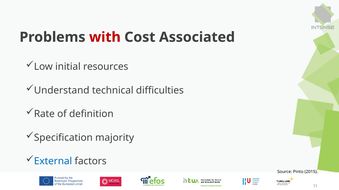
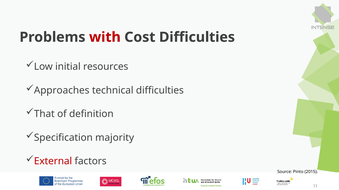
Cost Associated: Associated -> Difficulties
Understand: Understand -> Approaches
Rate: Rate -> That
External colour: blue -> red
